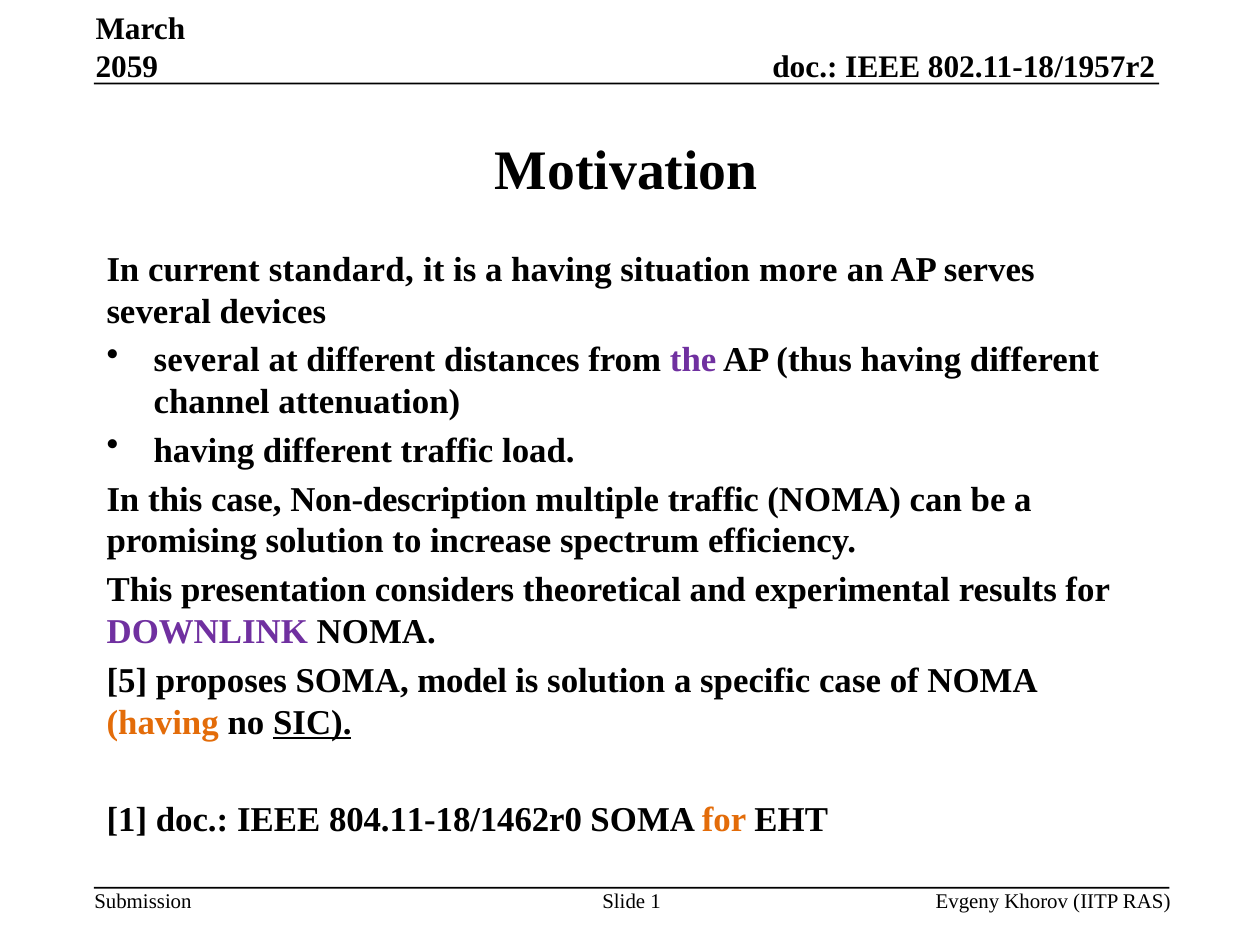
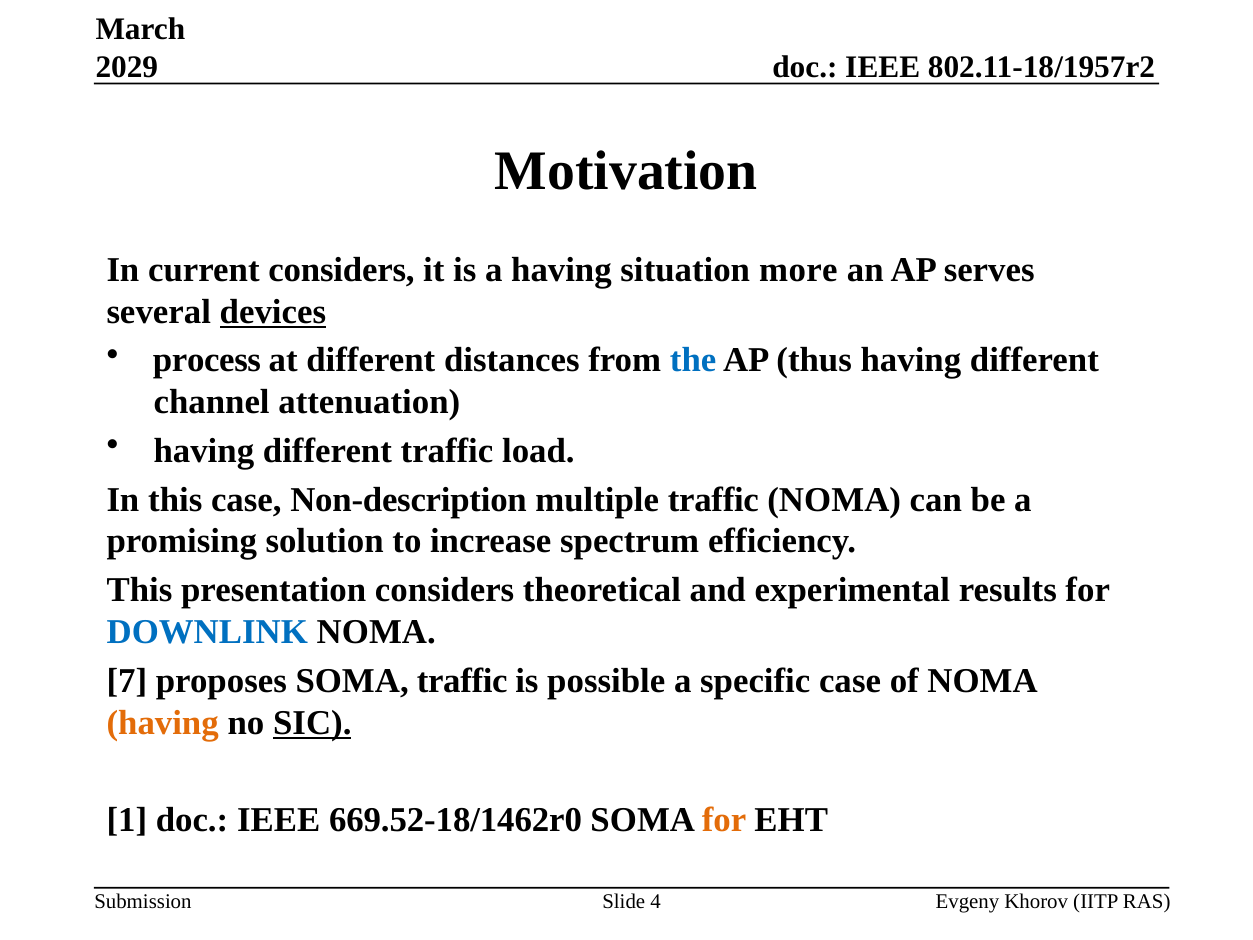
2059: 2059 -> 2029
current standard: standard -> considers
devices underline: none -> present
several at (207, 360): several -> process
the colour: purple -> blue
DOWNLINK colour: purple -> blue
5: 5 -> 7
SOMA model: model -> traffic
is solution: solution -> possible
804.11-18/1462r0: 804.11-18/1462r0 -> 669.52-18/1462r0
Slide 1: 1 -> 4
